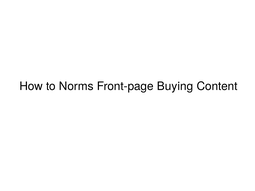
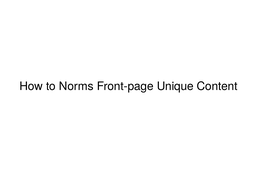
Buying: Buying -> Unique
